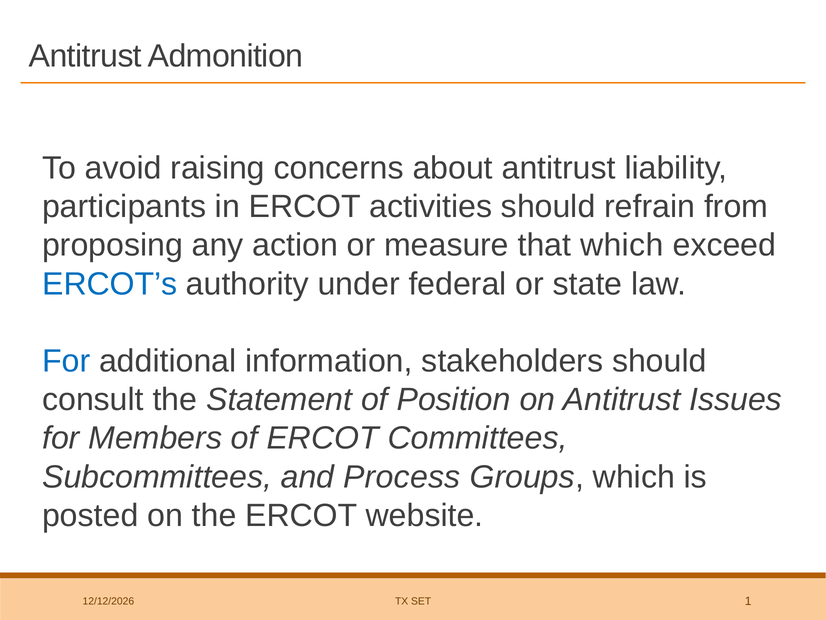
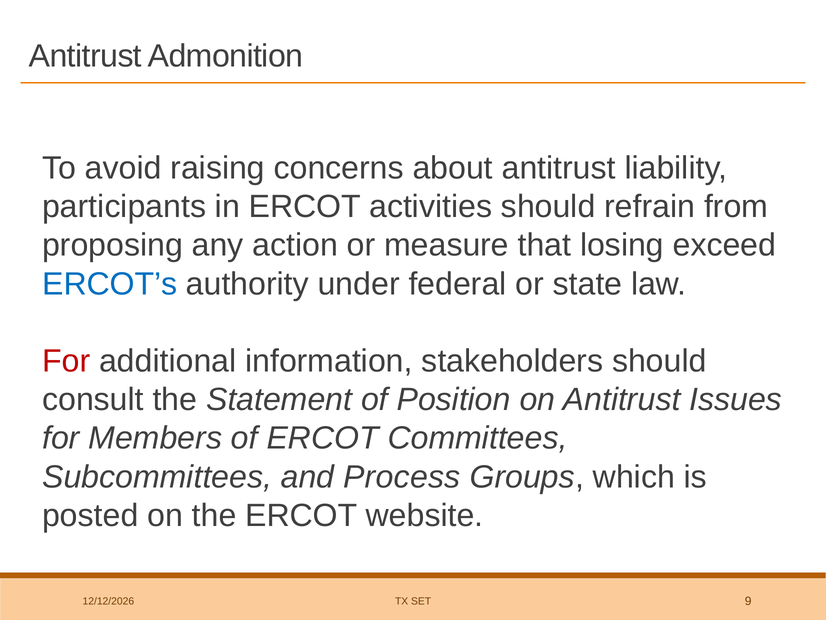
that which: which -> losing
For at (66, 361) colour: blue -> red
1: 1 -> 9
